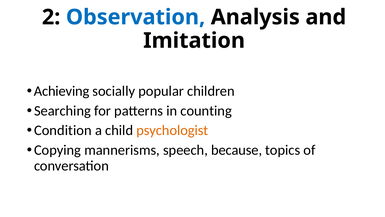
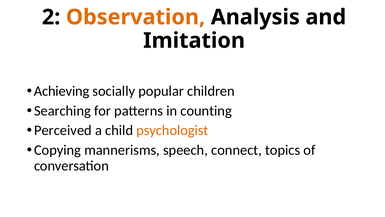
Observation colour: blue -> orange
Condition: Condition -> Perceived
because: because -> connect
